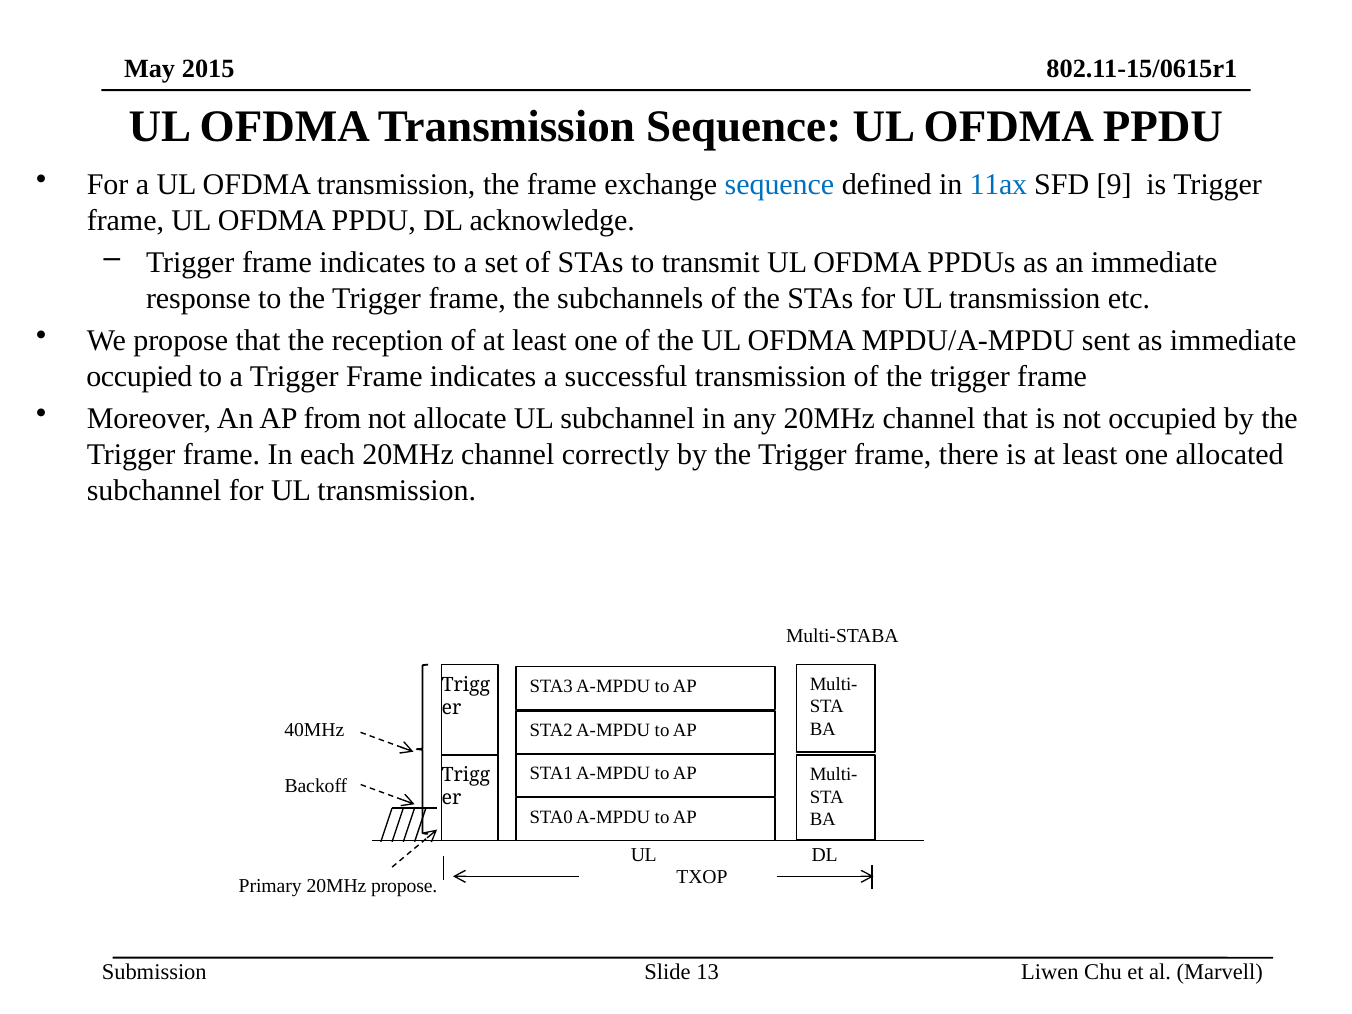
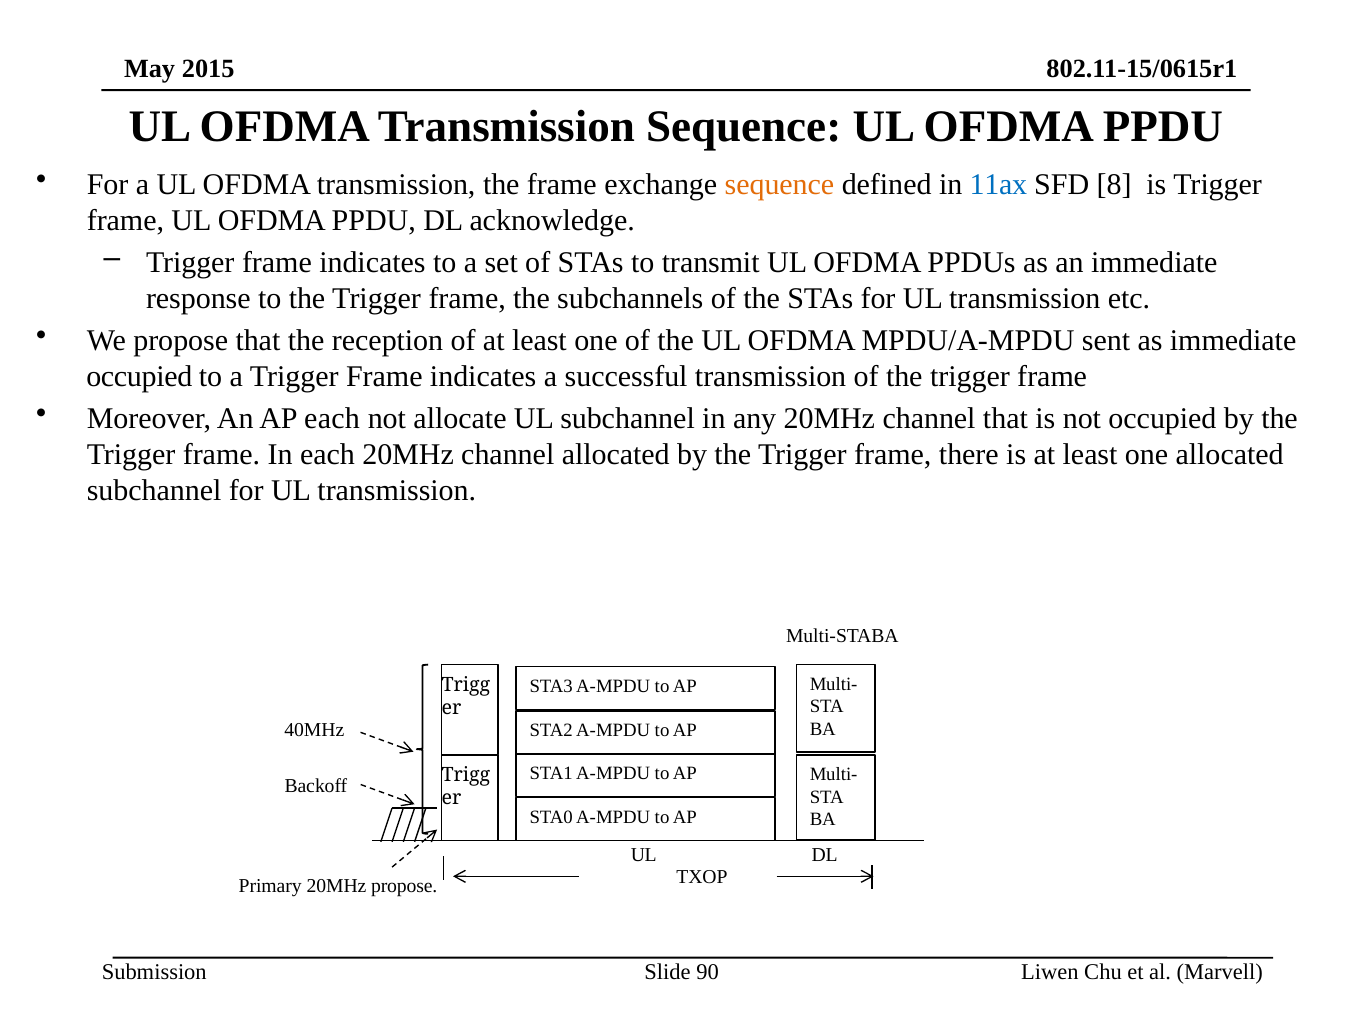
sequence at (779, 185) colour: blue -> orange
9: 9 -> 8
AP from: from -> each
channel correctly: correctly -> allocated
13: 13 -> 90
